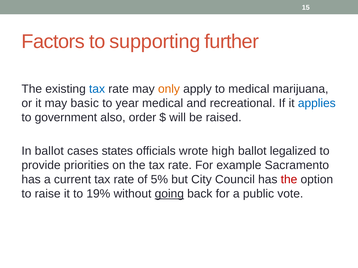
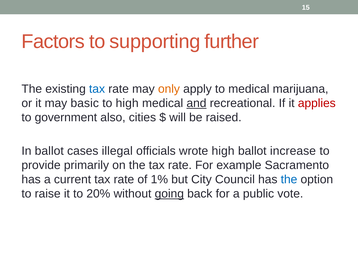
to year: year -> high
and underline: none -> present
applies colour: blue -> red
order: order -> cities
states: states -> illegal
legalized: legalized -> increase
priorities: priorities -> primarily
5%: 5% -> 1%
the at (289, 180) colour: red -> blue
19%: 19% -> 20%
